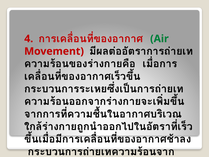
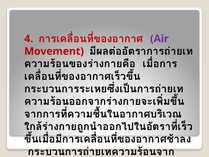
Air colour: green -> purple
